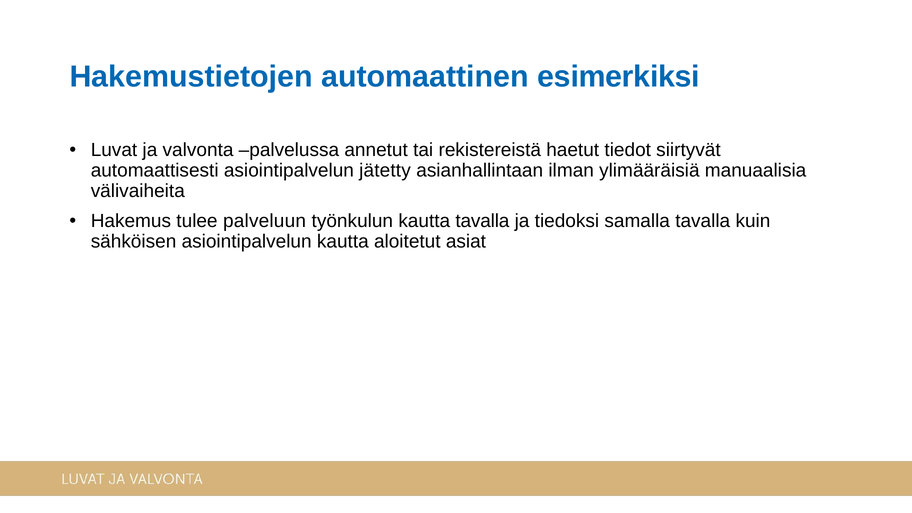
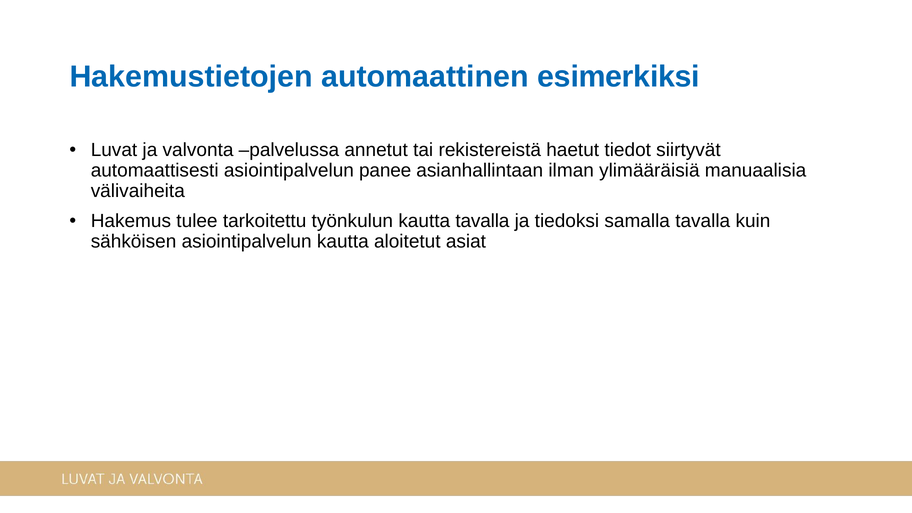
jätetty: jätetty -> panee
palveluun: palveluun -> tarkoitettu
